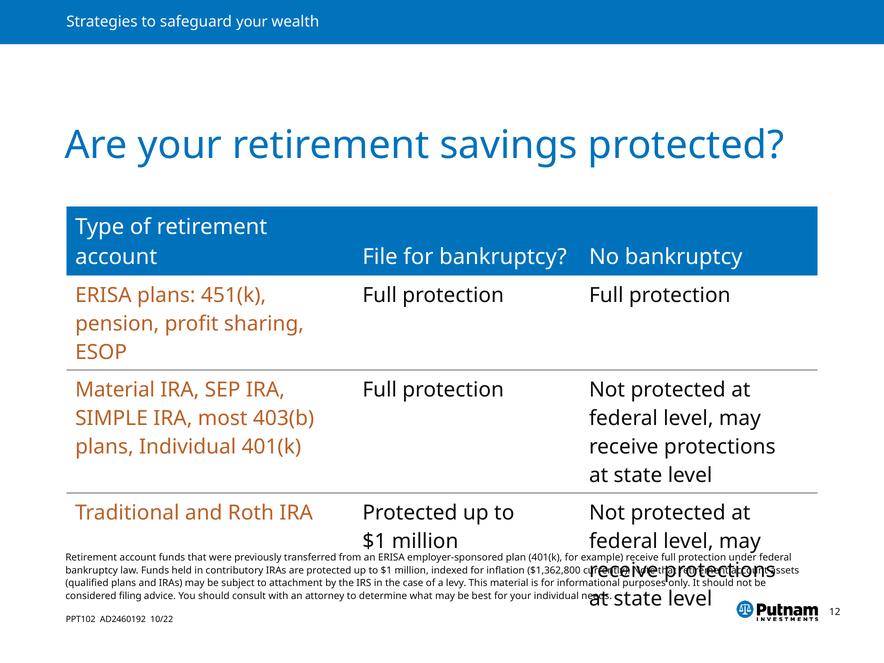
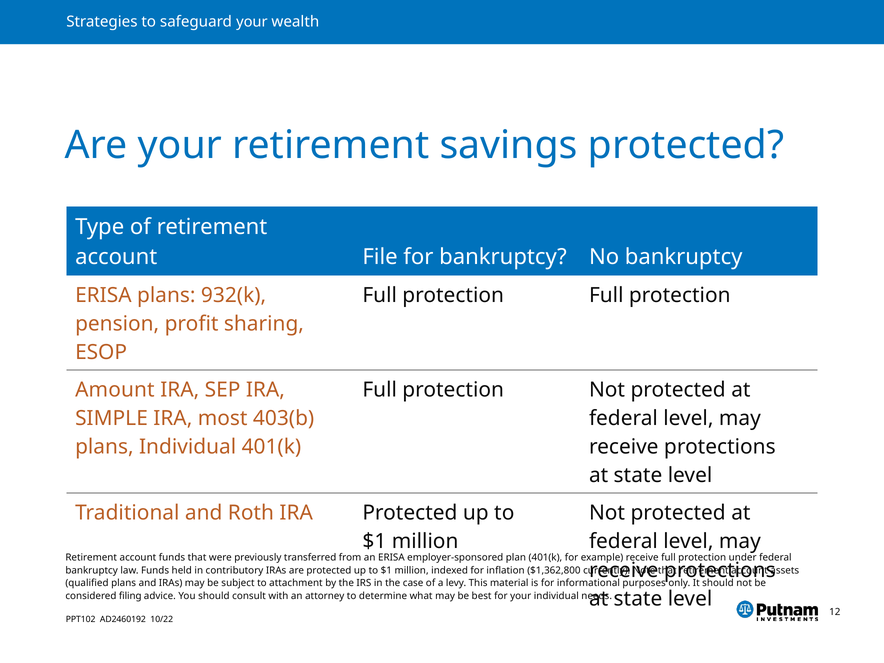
451(k: 451(k -> 932(k
Material at (115, 390): Material -> Amount
